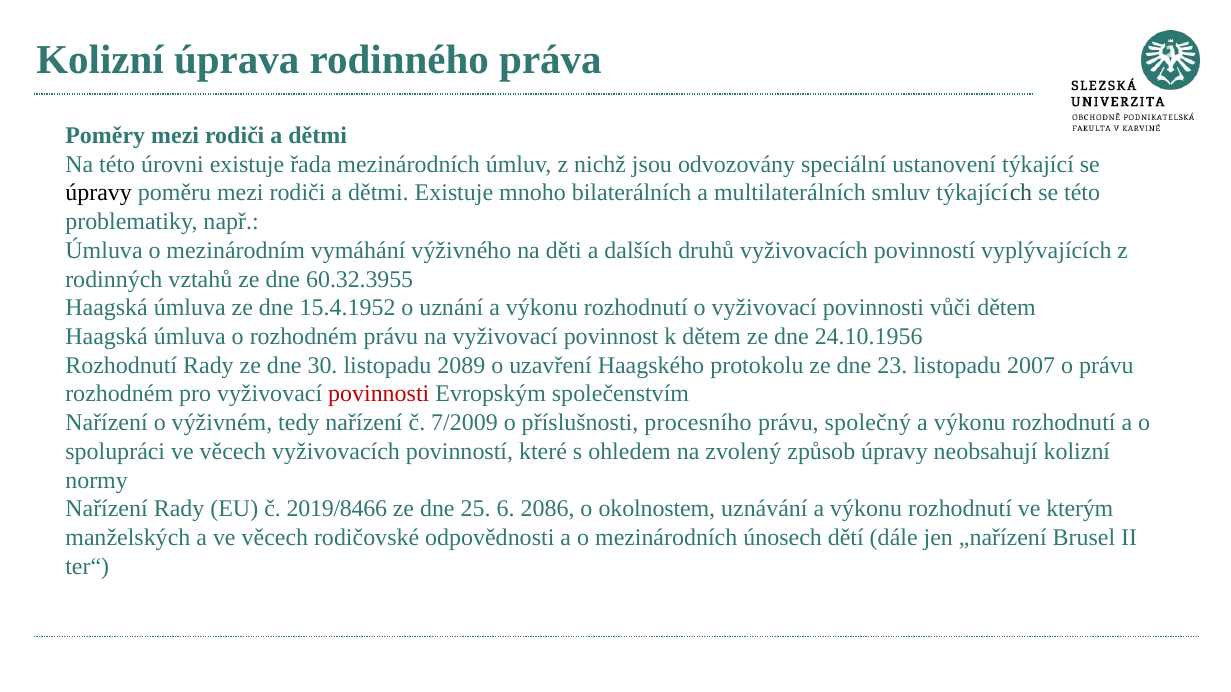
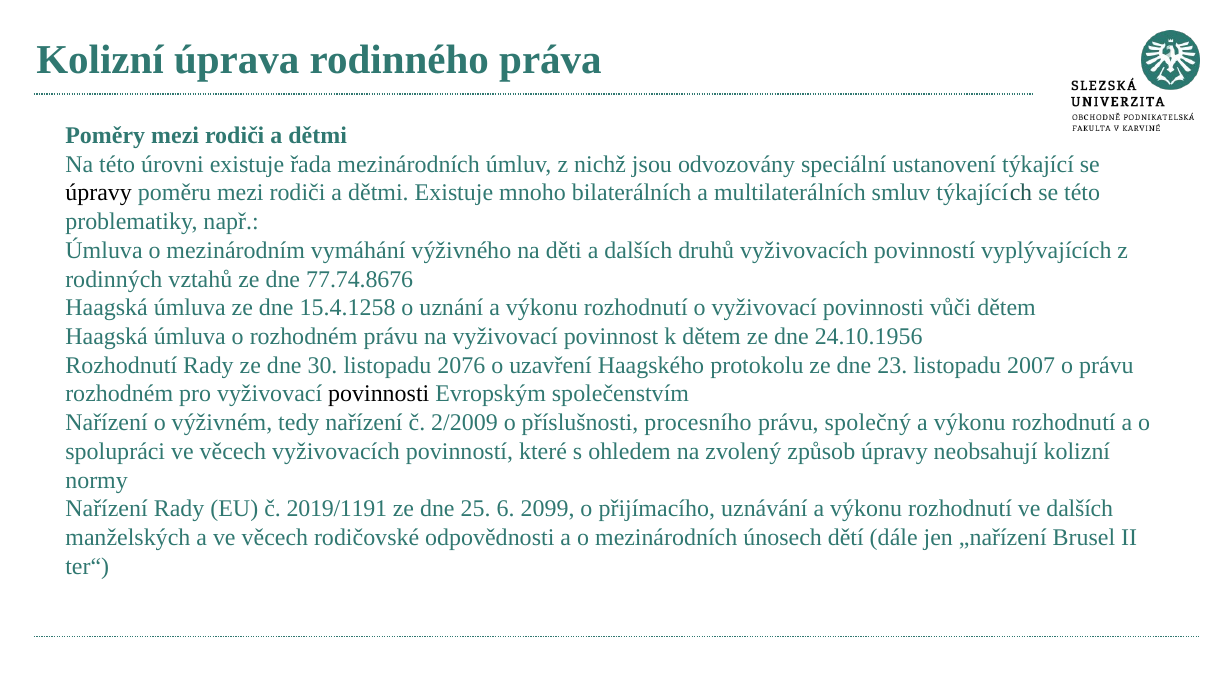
60.32.3955: 60.32.3955 -> 77.74.8676
15.4.1952: 15.4.1952 -> 15.4.1258
2089: 2089 -> 2076
povinnosti at (379, 394) colour: red -> black
7/2009: 7/2009 -> 2/2009
2019/8466: 2019/8466 -> 2019/1191
2086: 2086 -> 2099
okolnostem: okolnostem -> přijímacího
ve kterým: kterým -> dalších
